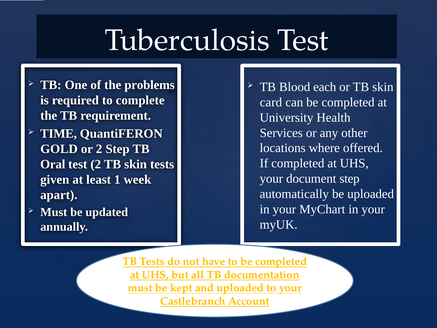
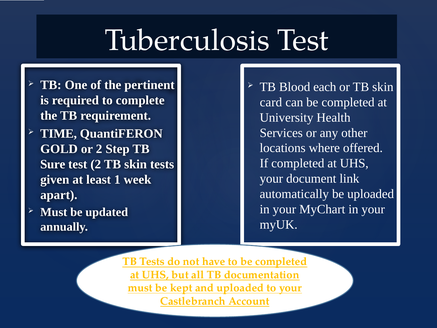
problems: problems -> pertinent
Oral: Oral -> Sure
document step: step -> link
